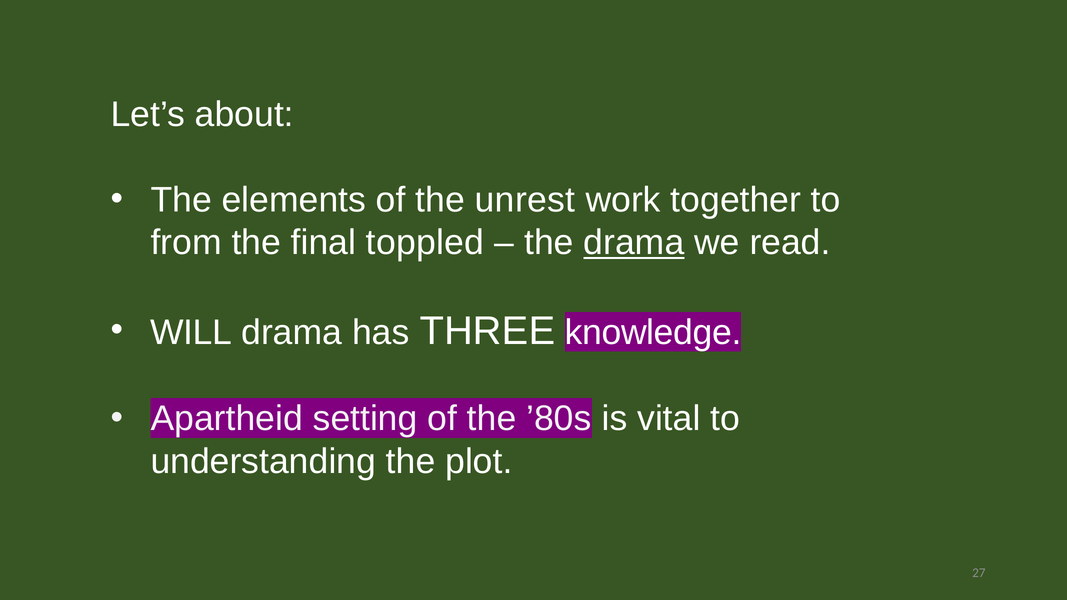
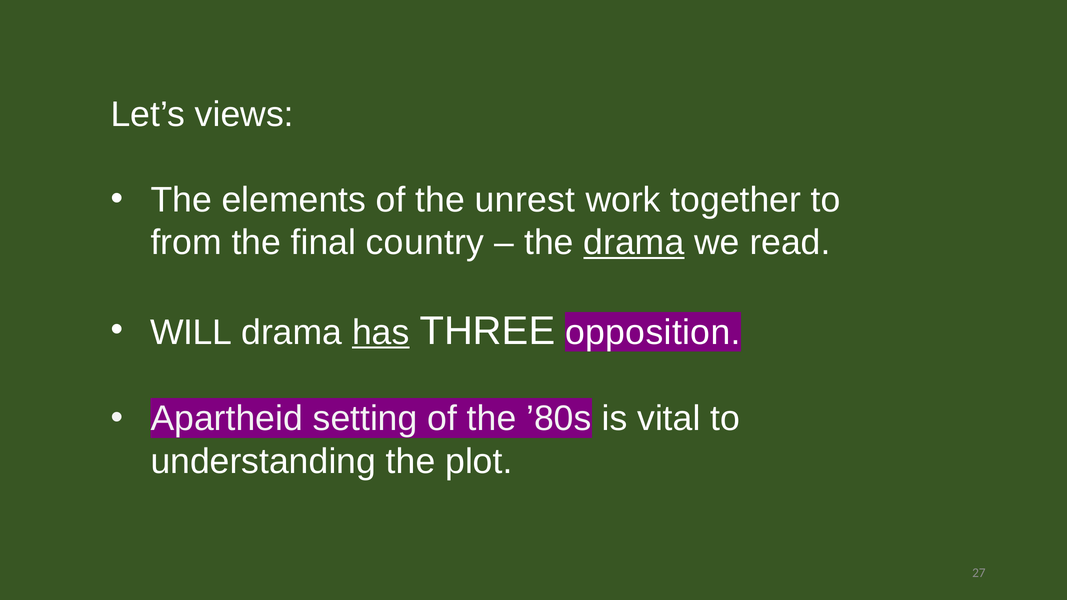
about: about -> views
toppled: toppled -> country
has underline: none -> present
knowledge: knowledge -> opposition
